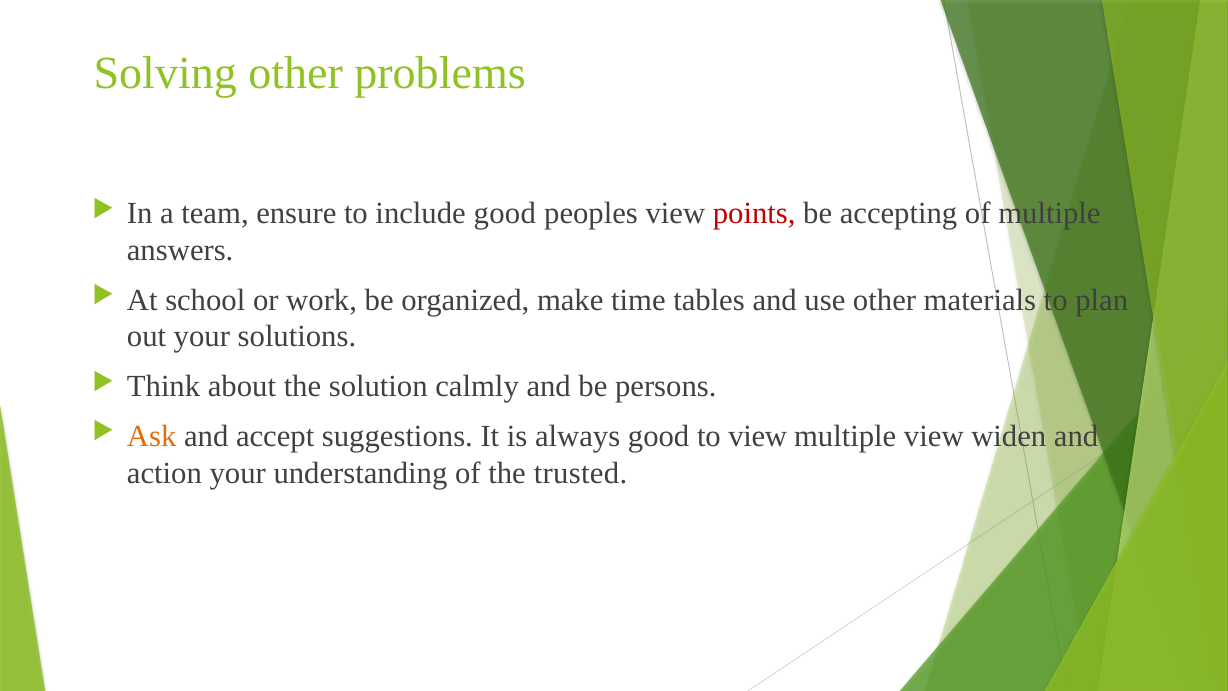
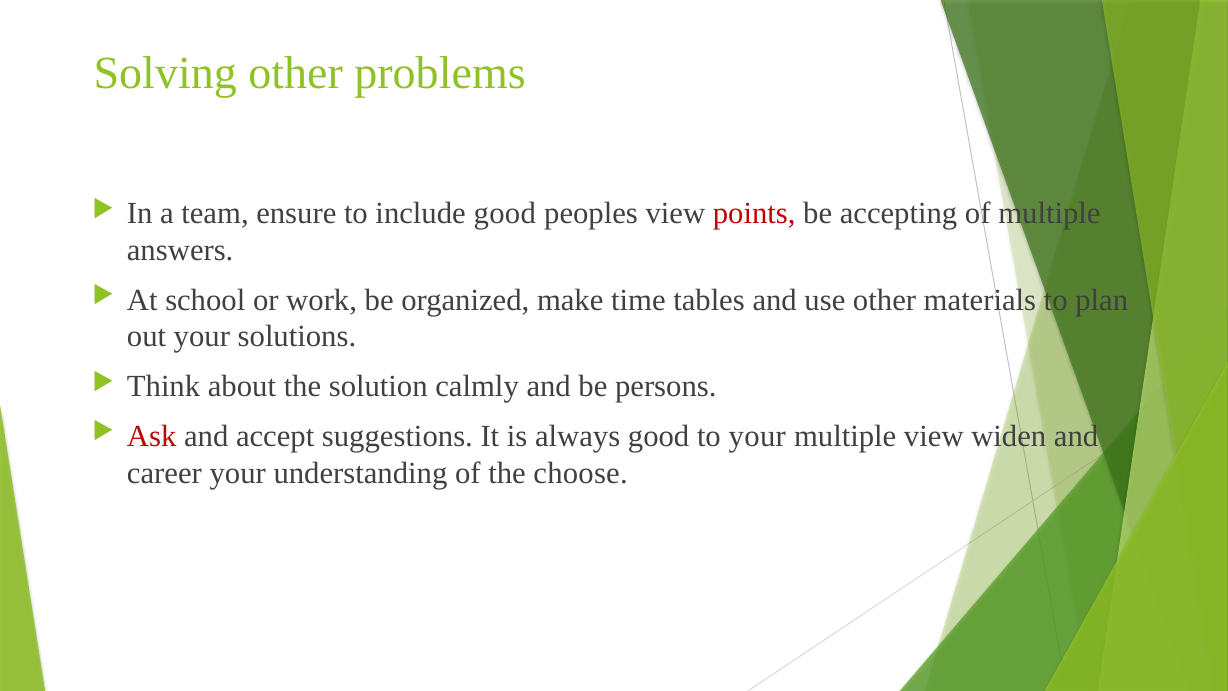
Ask colour: orange -> red
to view: view -> your
action: action -> career
trusted: trusted -> choose
